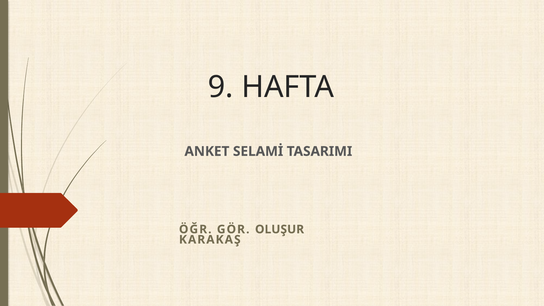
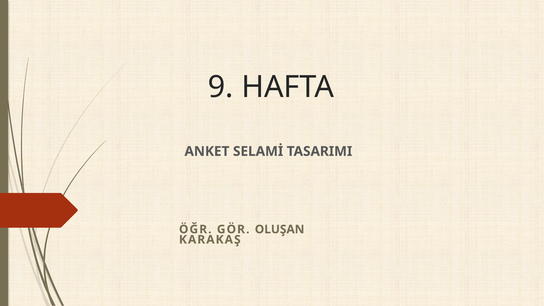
OLUŞUR: OLUŞUR -> OLUŞAN
